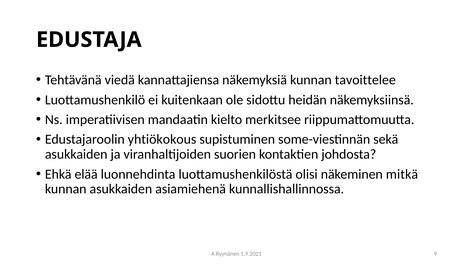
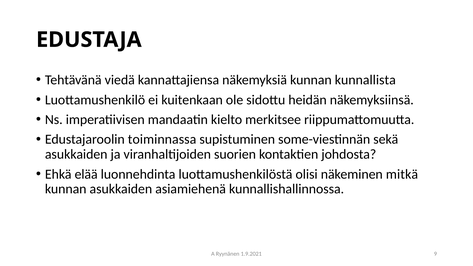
tavoittelee: tavoittelee -> kunnallista
yhtiökokous: yhtiökokous -> toiminnassa
